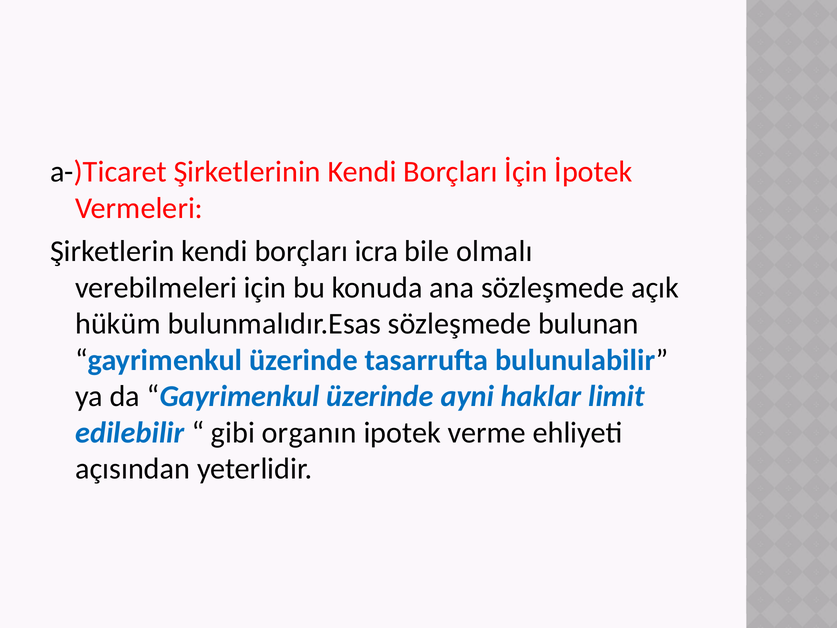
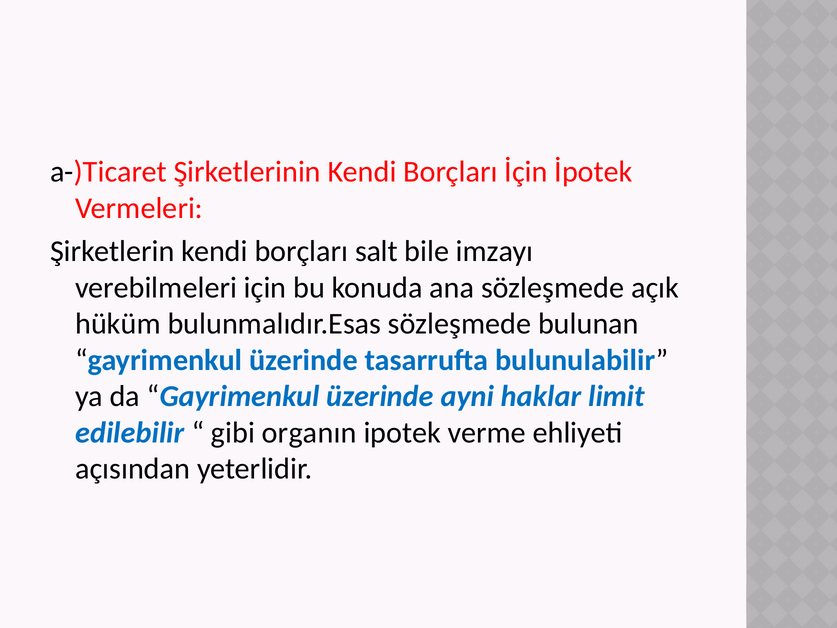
icra: icra -> salt
olmalı: olmalı -> imzayı
